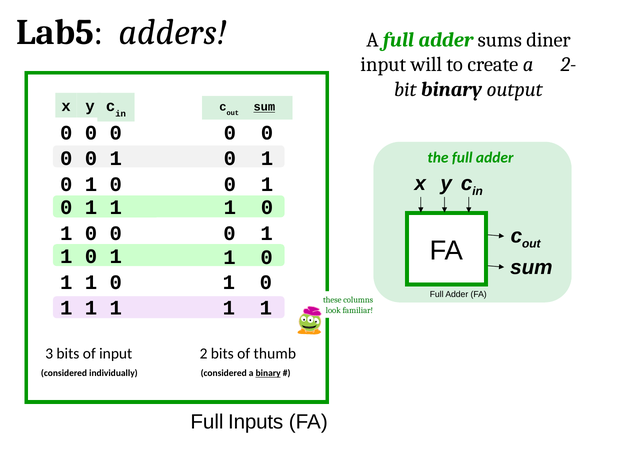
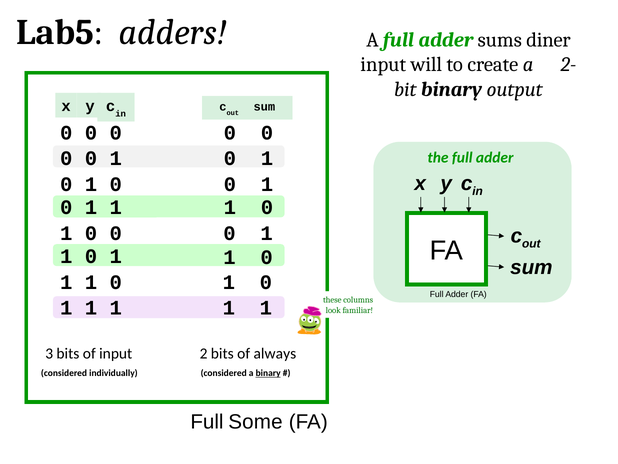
sum at (264, 107) underline: present -> none
thumb: thumb -> always
Inputs: Inputs -> Some
